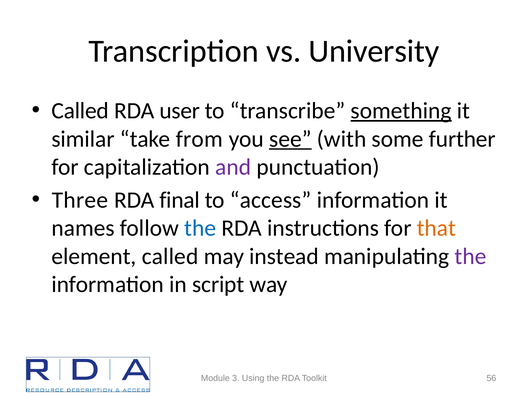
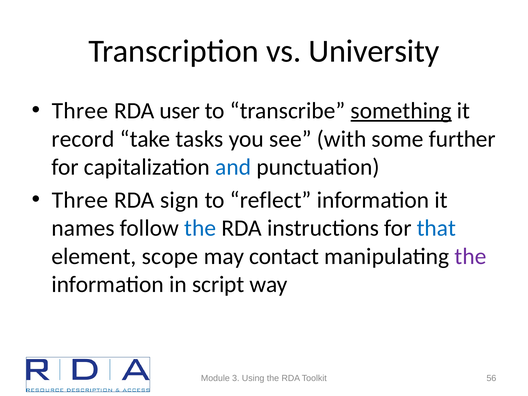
Called at (80, 111): Called -> Three
similar: similar -> record
from: from -> tasks
see underline: present -> none
and colour: purple -> blue
final: final -> sign
access: access -> reflect
that colour: orange -> blue
element called: called -> scope
instead: instead -> contact
